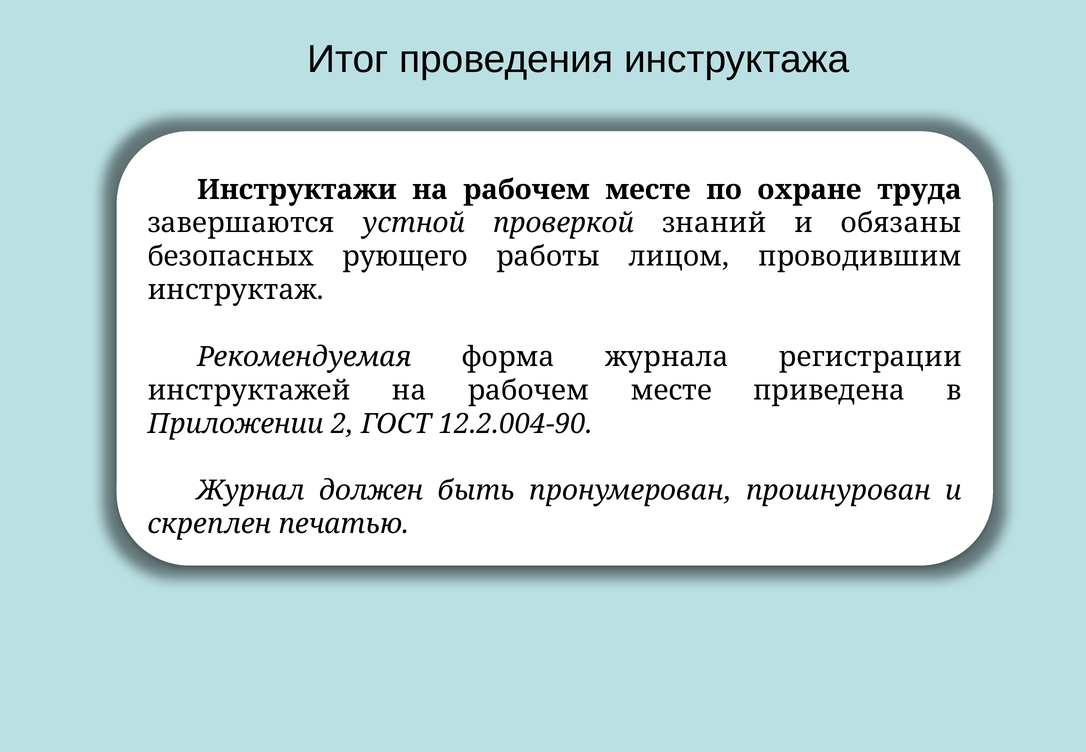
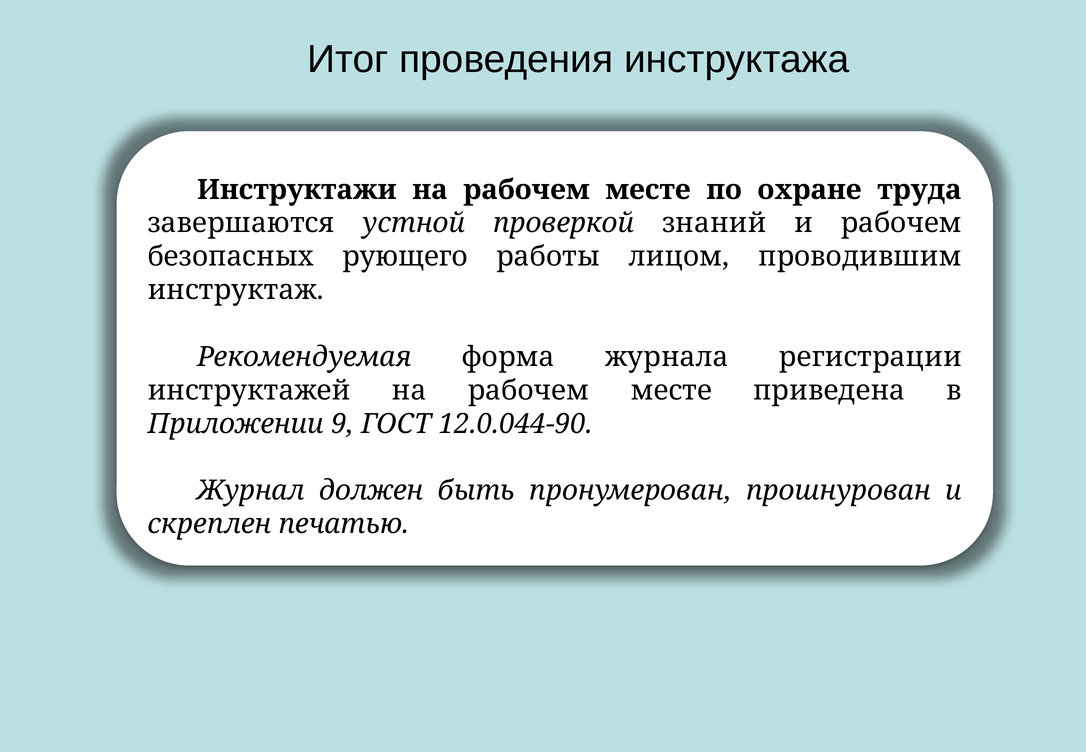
и обязаны: обязаны -> рабочем
2: 2 -> 9
12.2.004-90: 12.2.004-90 -> 12.0.044-90
